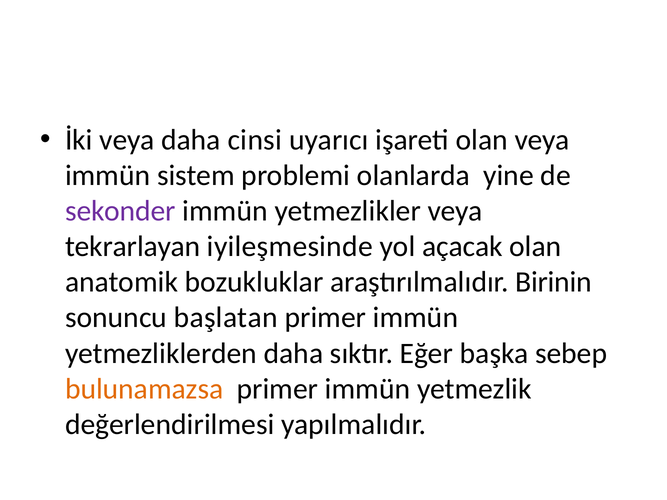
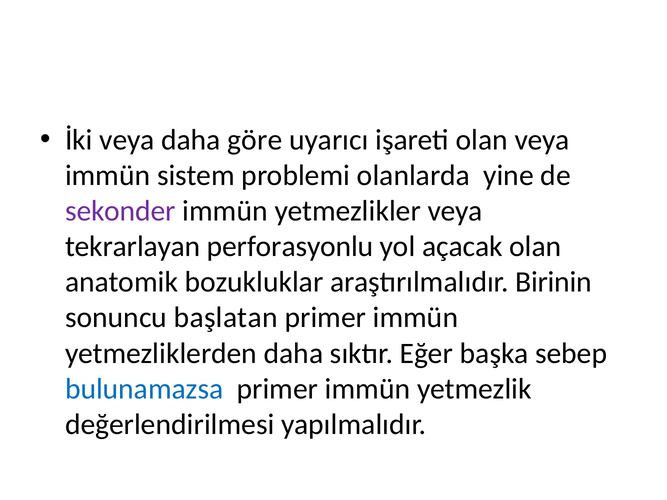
cinsi: cinsi -> göre
iyileşmesinde: iyileşmesinde -> perforasyonlu
bulunamazsa colour: orange -> blue
